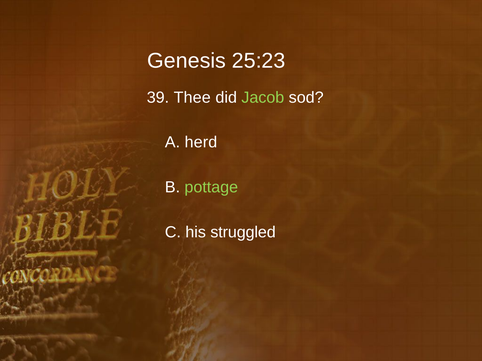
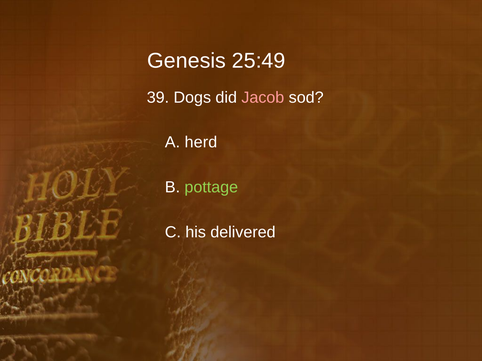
25:23: 25:23 -> 25:49
Thee: Thee -> Dogs
Jacob colour: light green -> pink
struggled: struggled -> delivered
